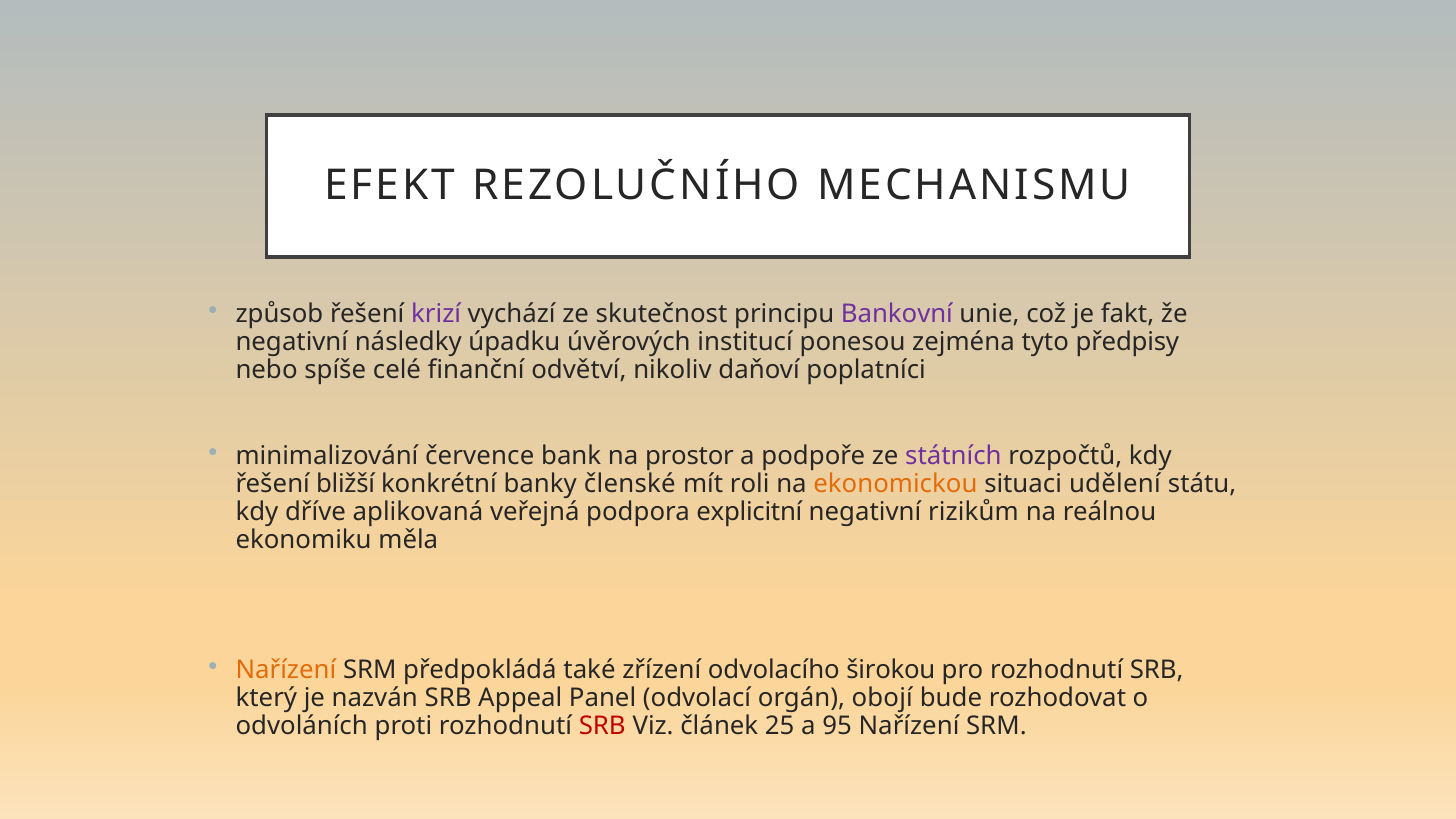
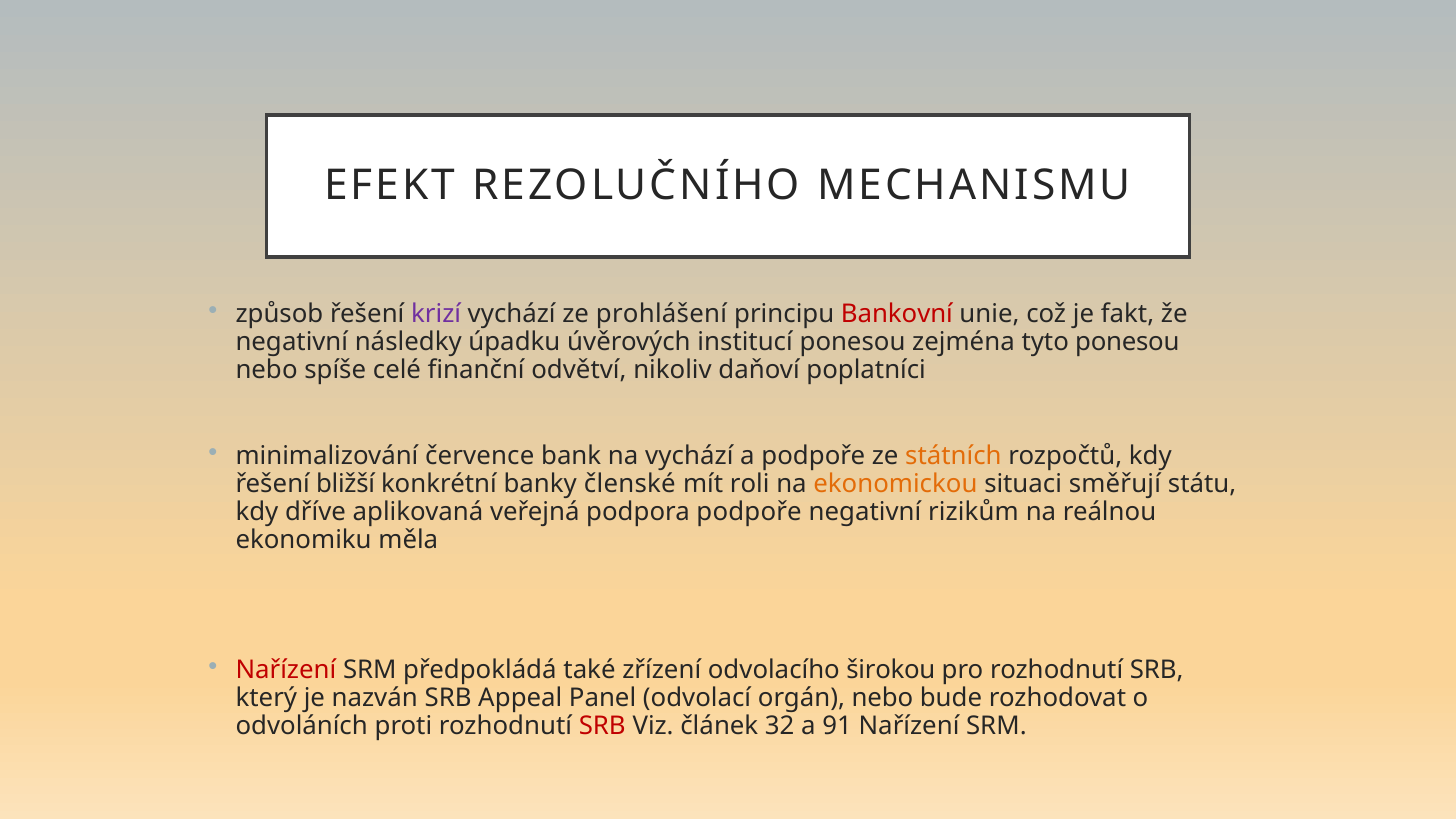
skutečnost: skutečnost -> prohlášení
Bankovní colour: purple -> red
tyto předpisy: předpisy -> ponesou
na prostor: prostor -> vychází
státních colour: purple -> orange
udělení: udělení -> směřují
podpora explicitní: explicitní -> podpoře
Nařízení at (286, 670) colour: orange -> red
orgán obojí: obojí -> nebo
25: 25 -> 32
95: 95 -> 91
